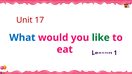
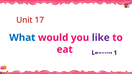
like colour: green -> purple
